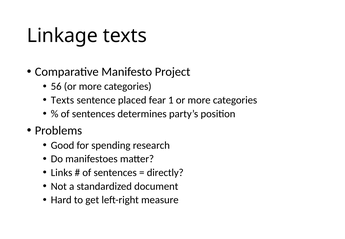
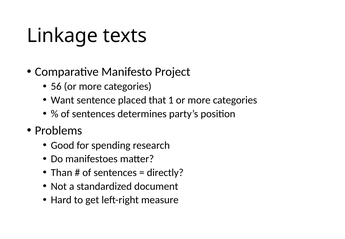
Texts at (62, 100): Texts -> Want
fear: fear -> that
Links: Links -> Than
